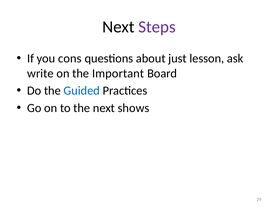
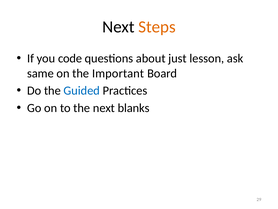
Steps colour: purple -> orange
cons: cons -> code
write: write -> same
shows: shows -> blanks
